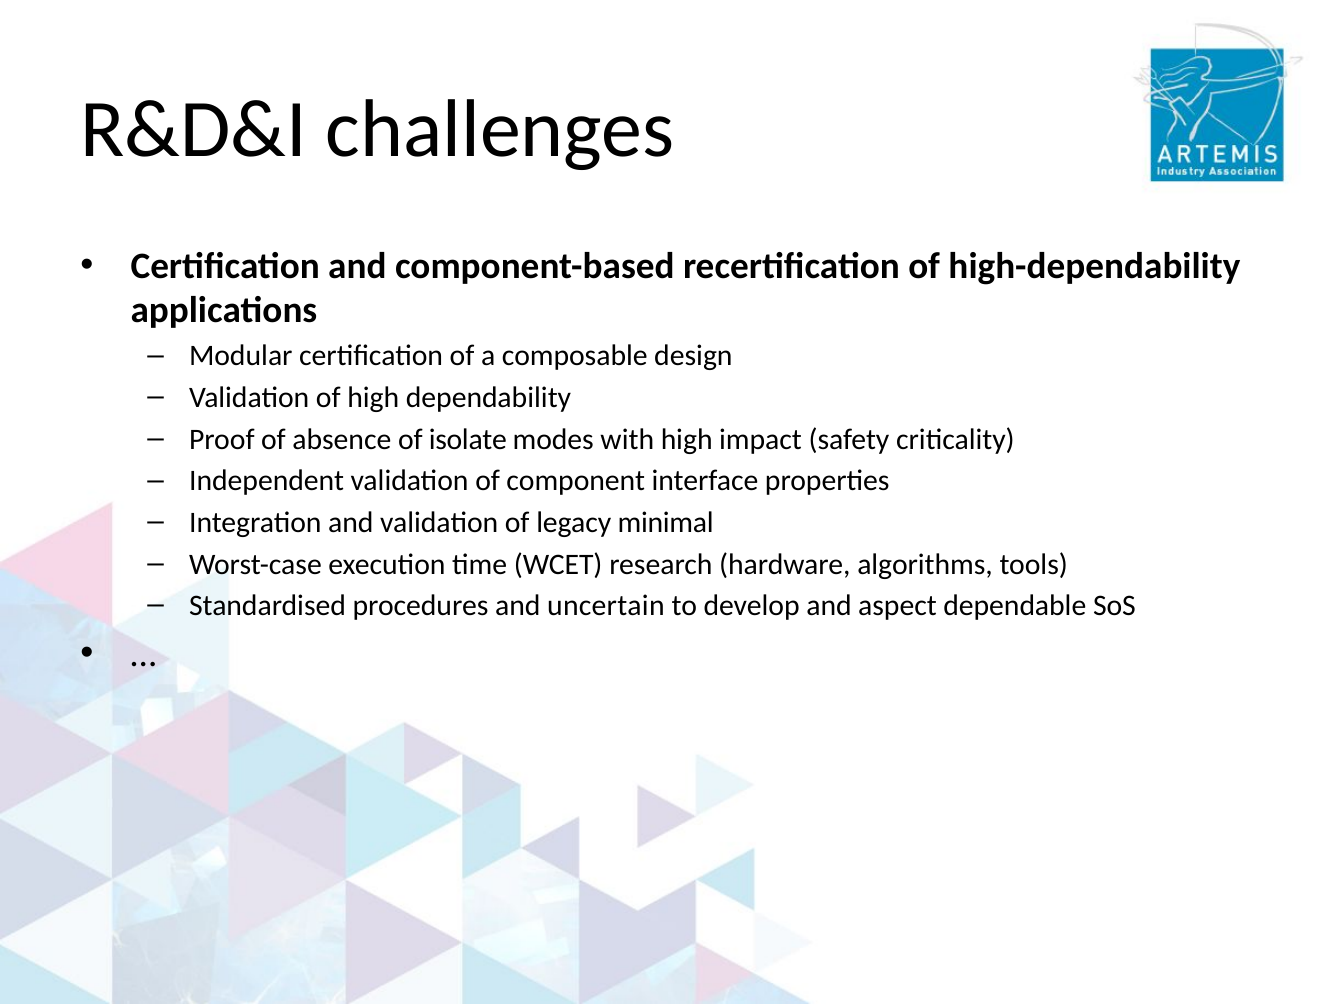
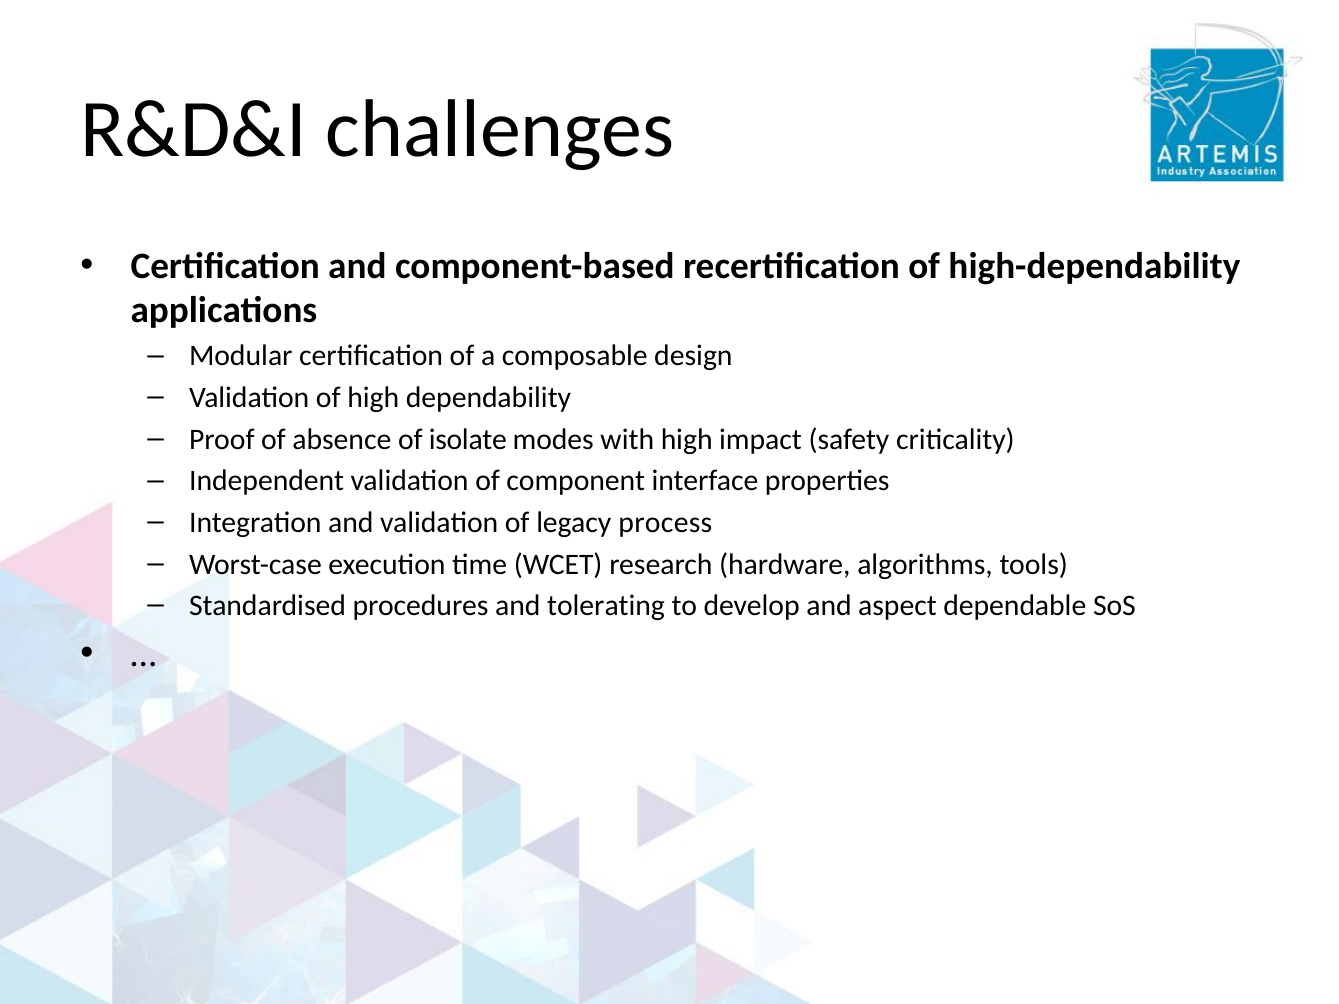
minimal: minimal -> process
uncertain: uncertain -> tolerating
